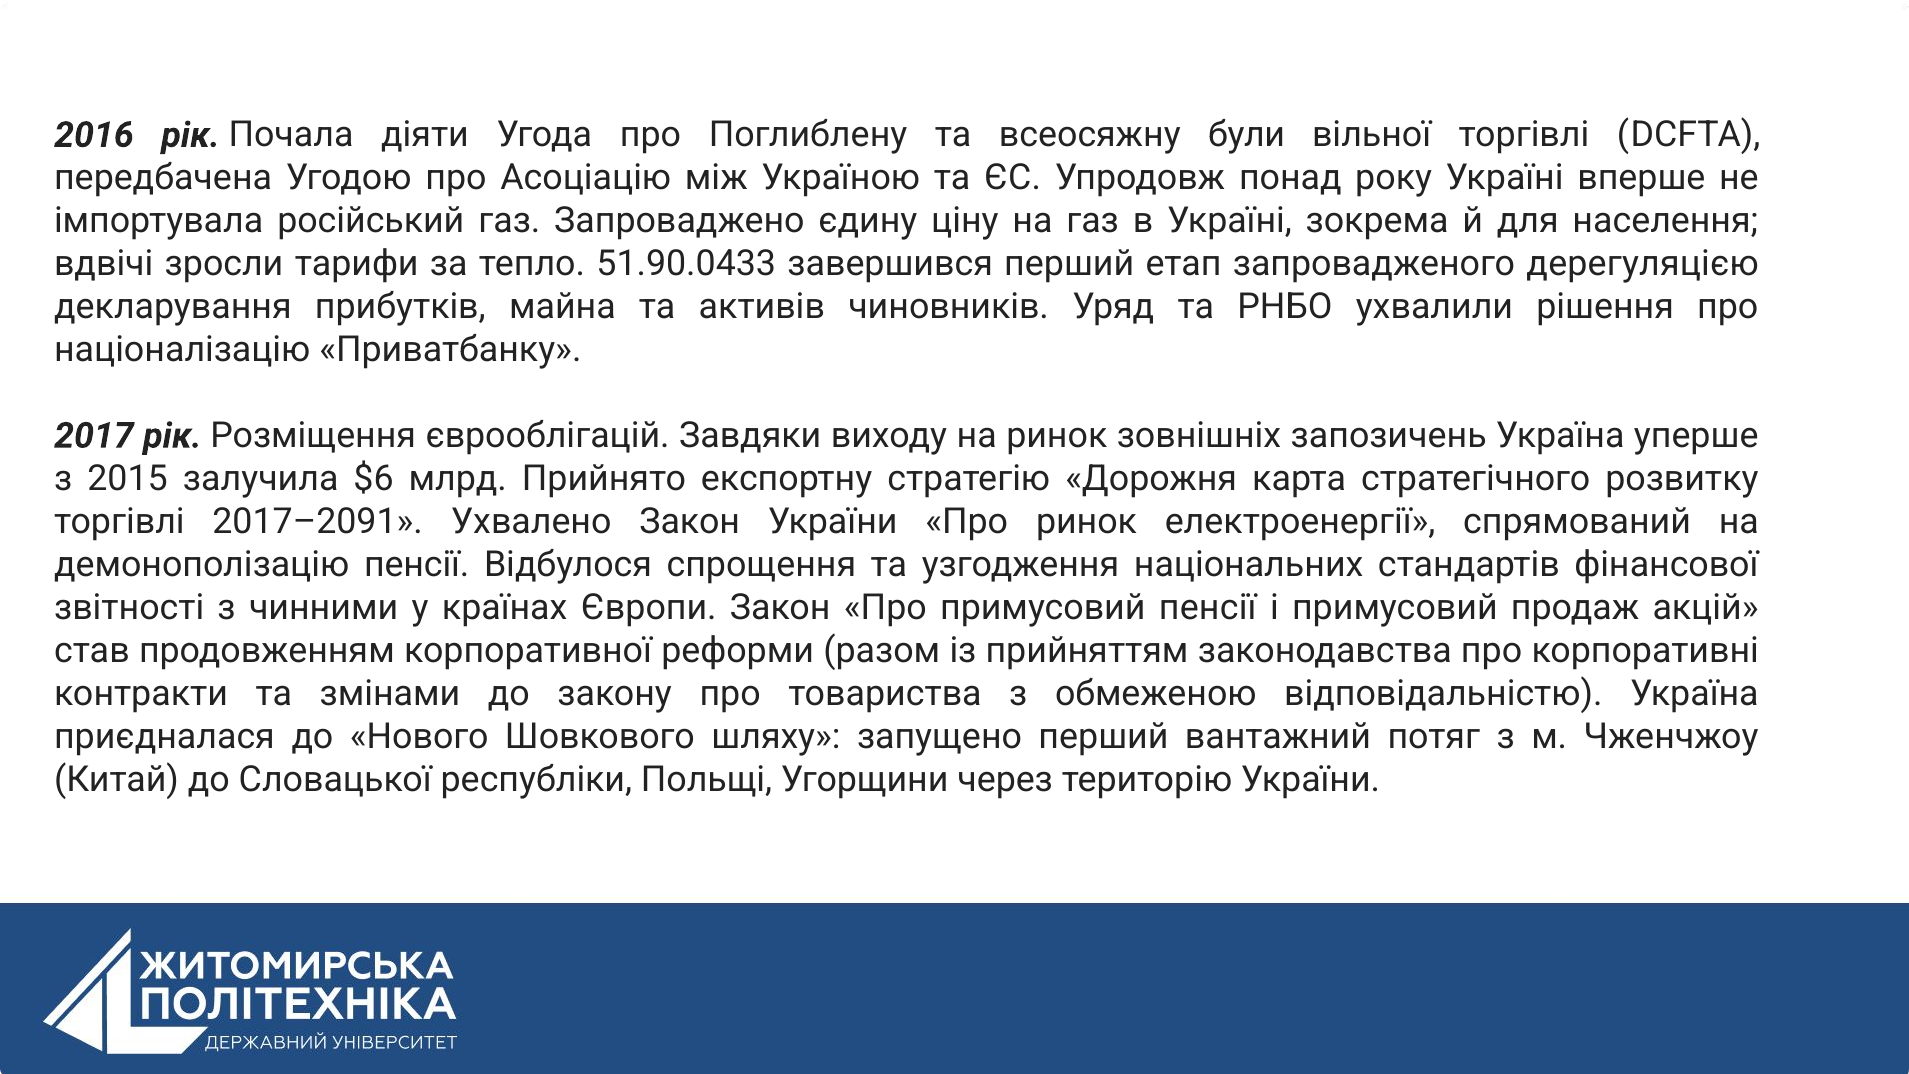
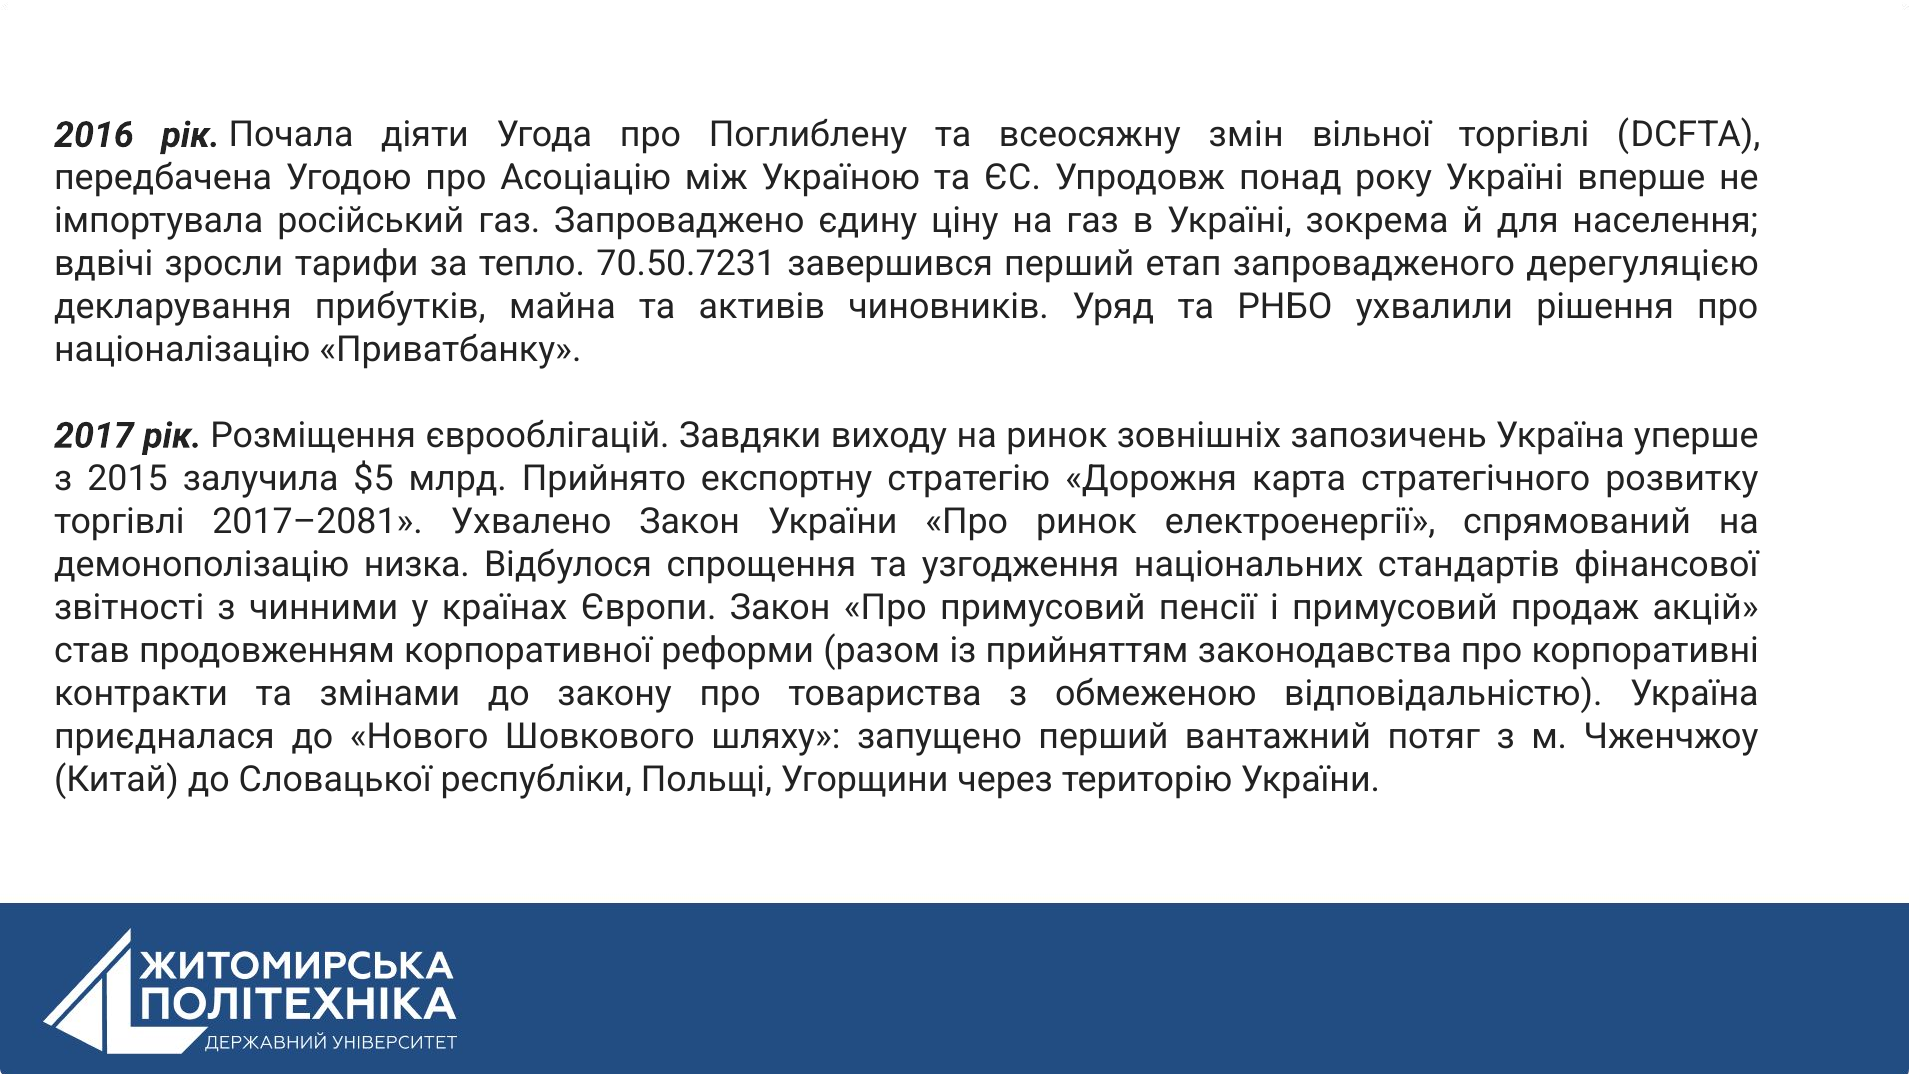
були: були -> змін
51.90.0433: 51.90.0433 -> 70.50.7231
$6: $6 -> $5
2017–2091: 2017–2091 -> 2017–2081
демонополізацію пенсії: пенсії -> низка
